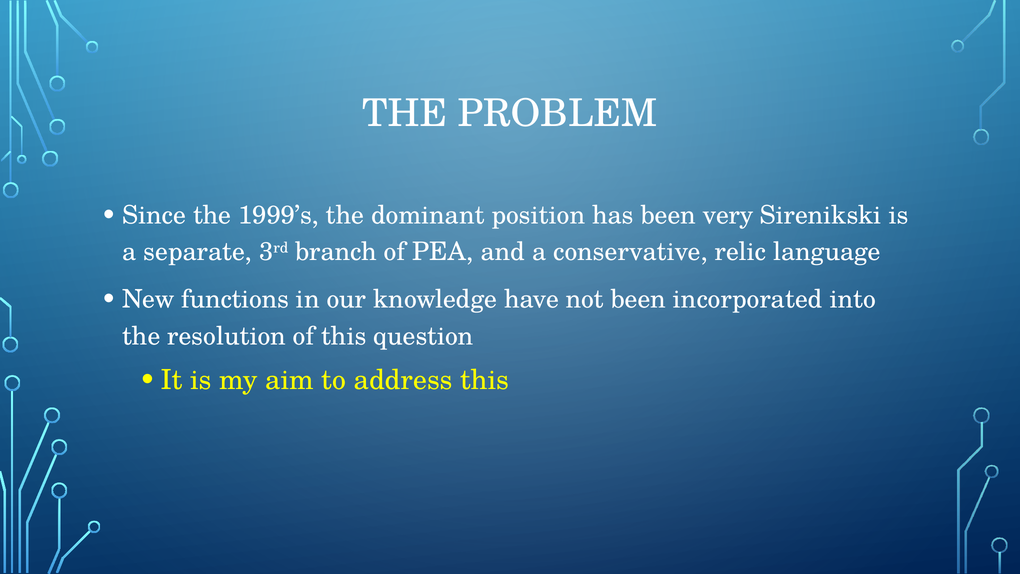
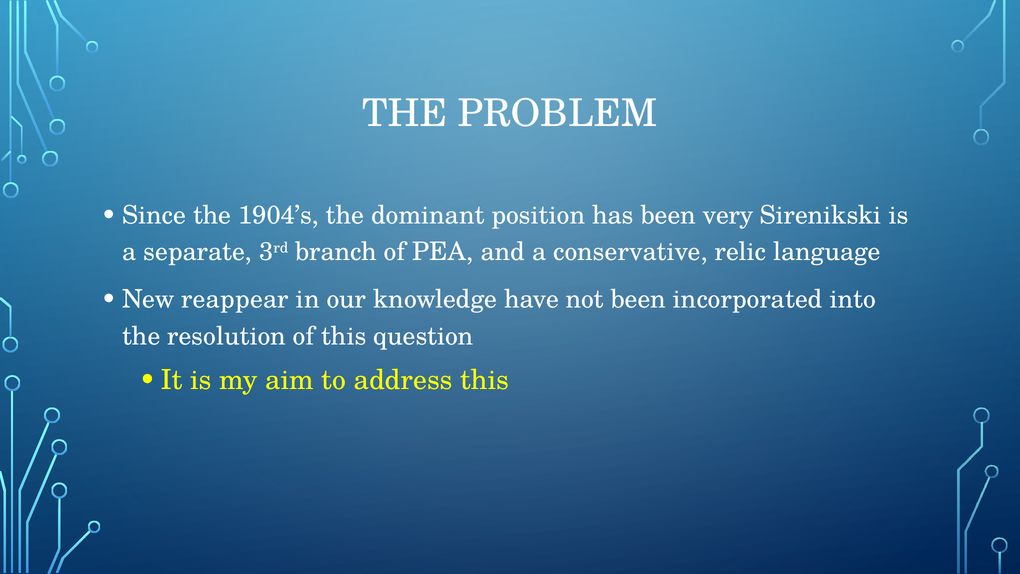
1999’s: 1999’s -> 1904’s
functions: functions -> reappear
